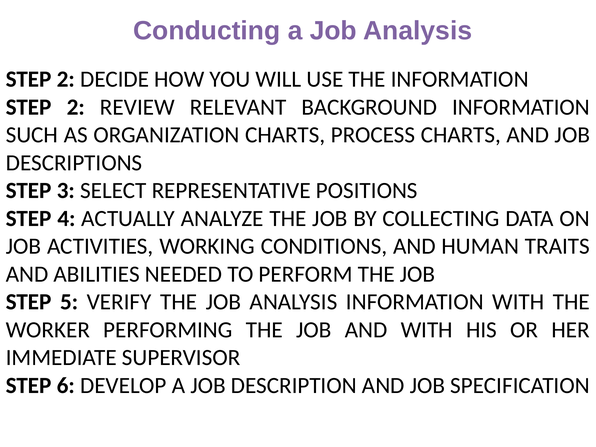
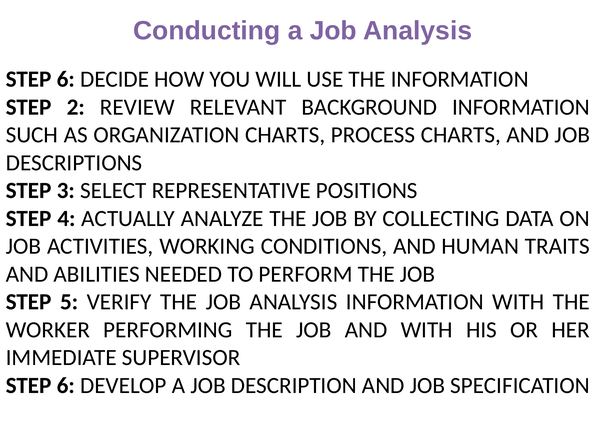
2 at (66, 79): 2 -> 6
